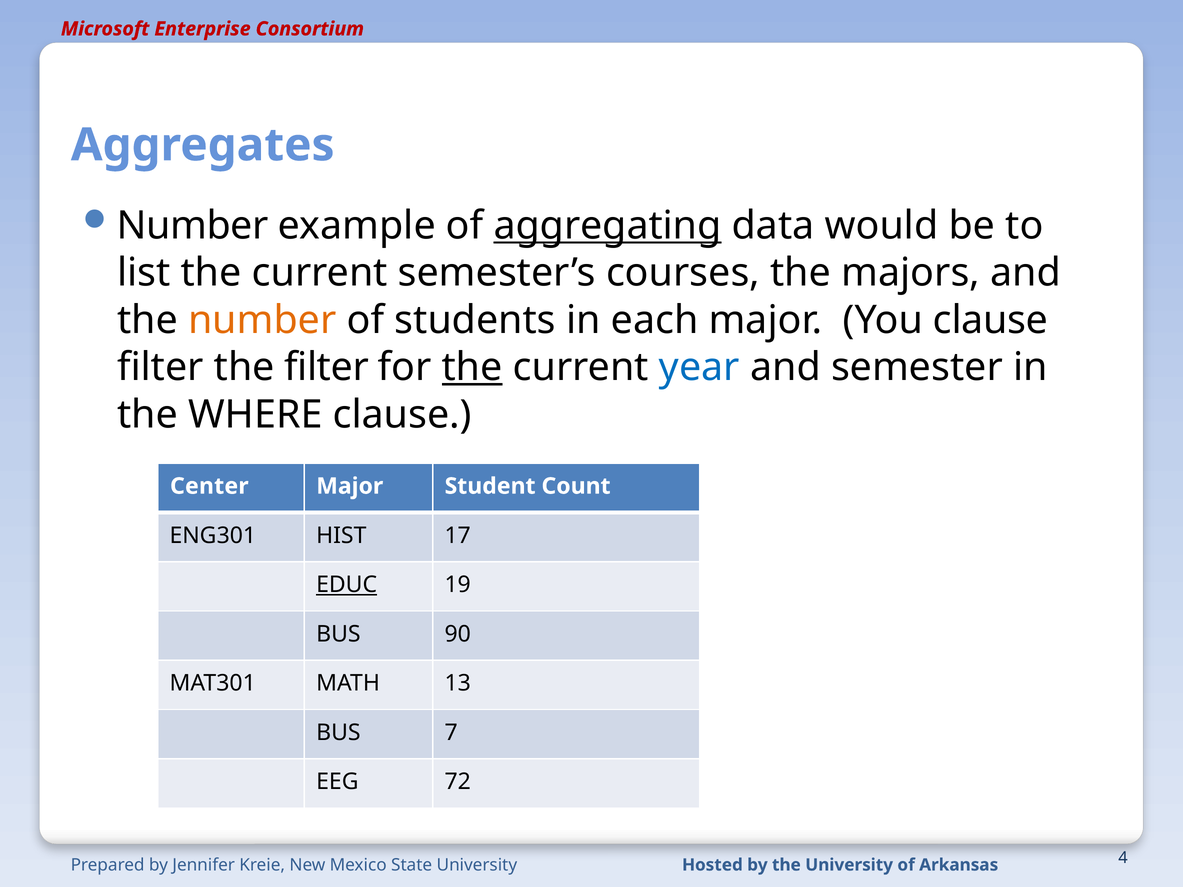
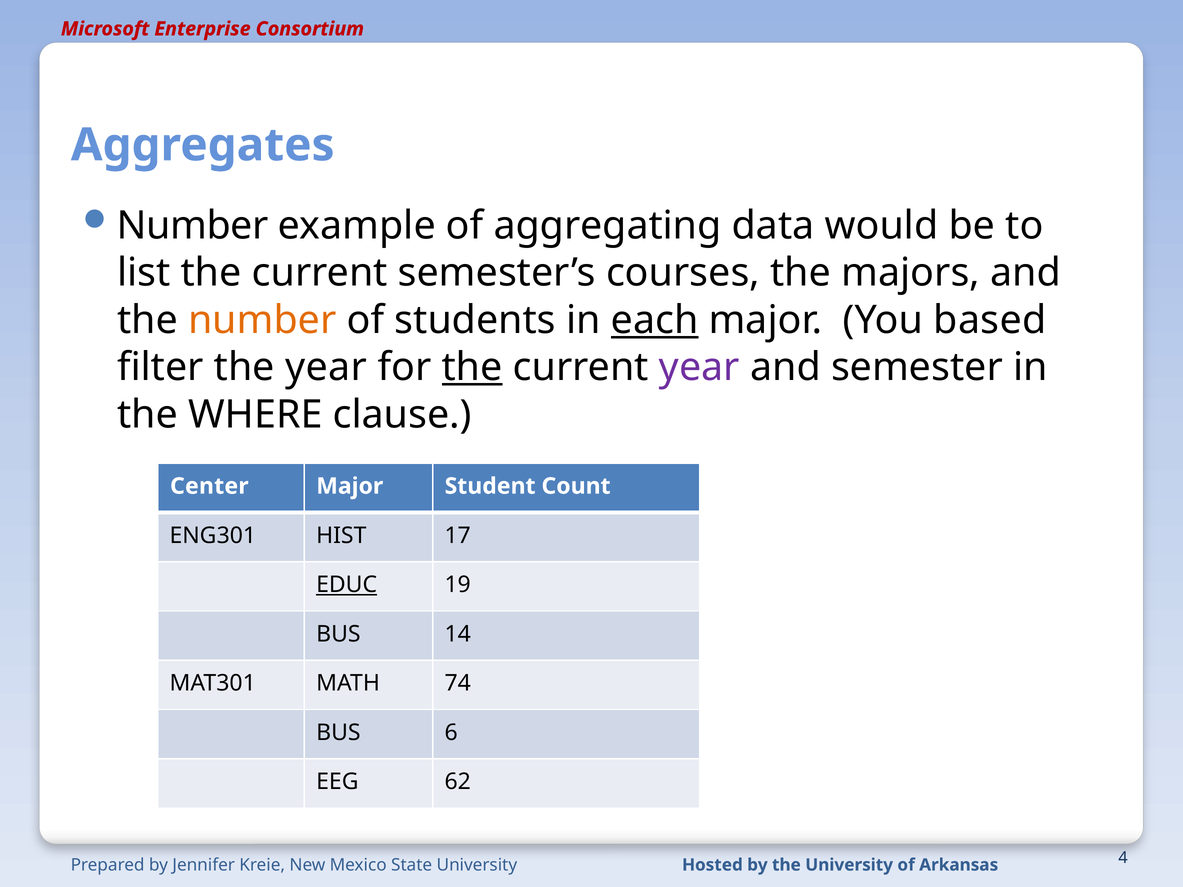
aggregating underline: present -> none
each underline: none -> present
You clause: clause -> based
the filter: filter -> year
year at (699, 368) colour: blue -> purple
90: 90 -> 14
13: 13 -> 74
7: 7 -> 6
72: 72 -> 62
